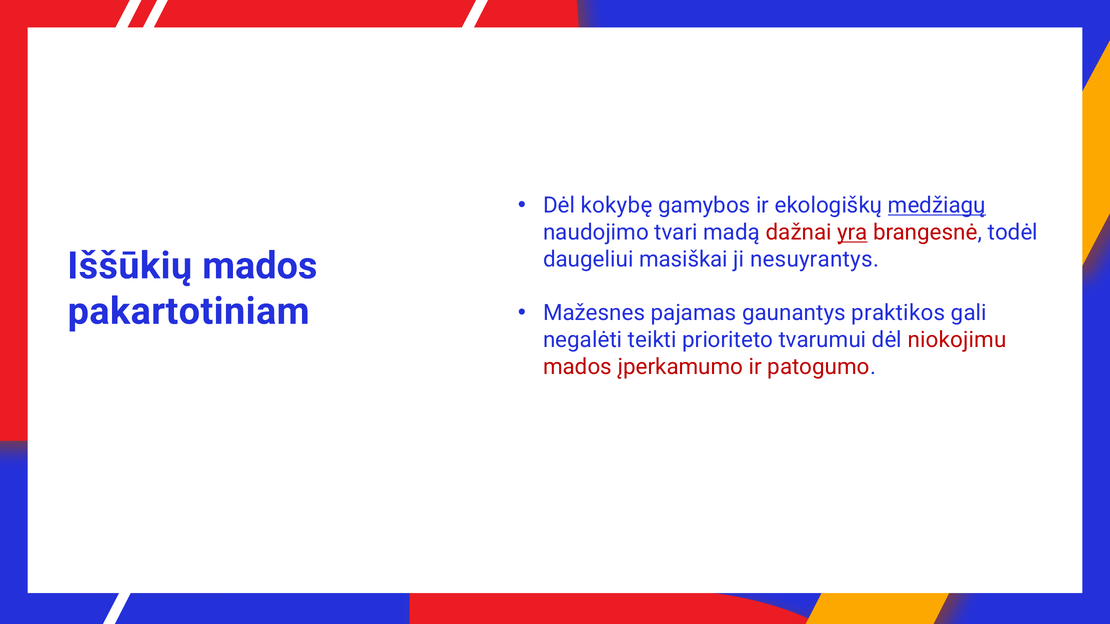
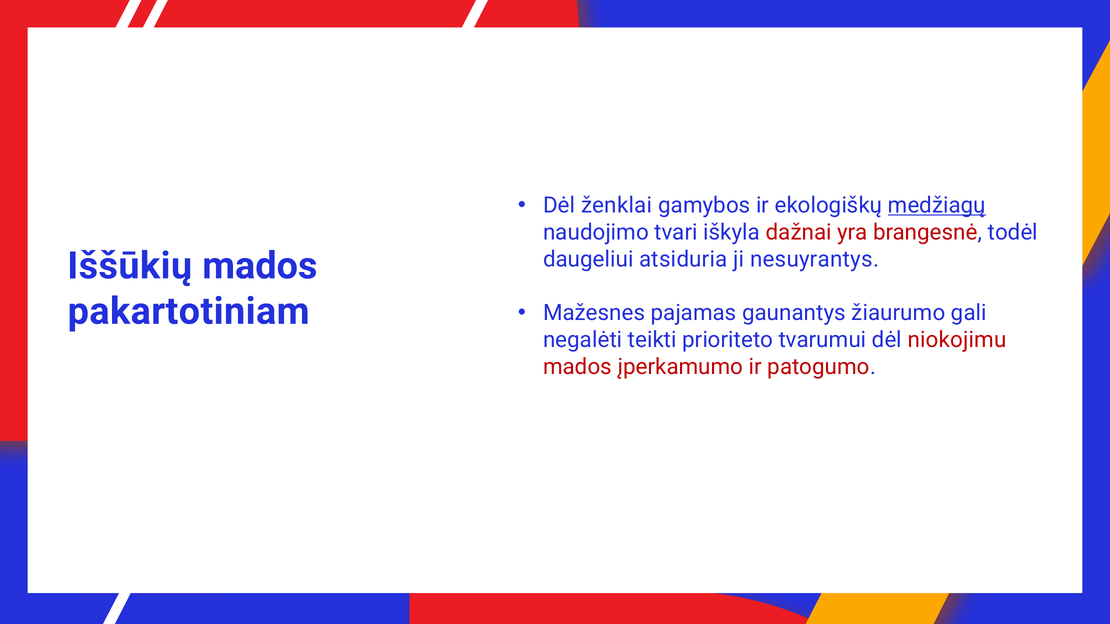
kokybę: kokybę -> ženklai
madą: madą -> iškyla
yra underline: present -> none
masiškai: masiškai -> atsiduria
praktikos: praktikos -> žiaurumo
